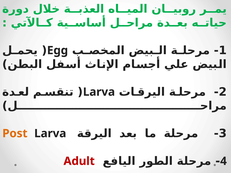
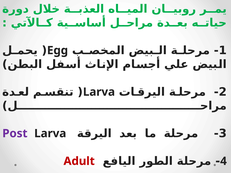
Post colour: orange -> purple
